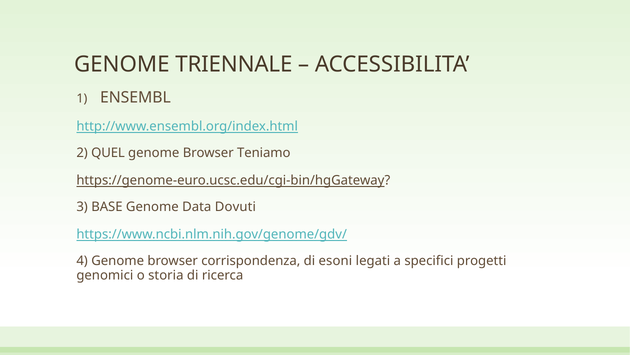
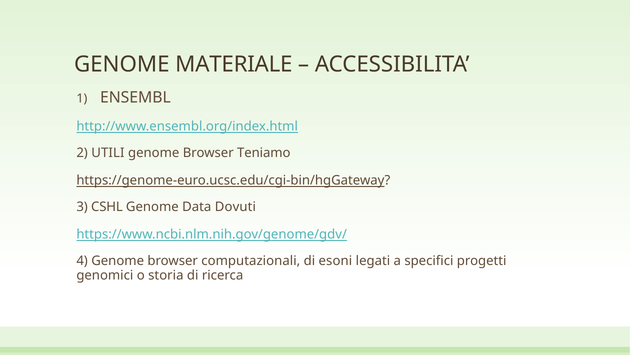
TRIENNALE: TRIENNALE -> MATERIALE
QUEL: QUEL -> UTILI
BASE: BASE -> CSHL
corrispondenza: corrispondenza -> computazionali
